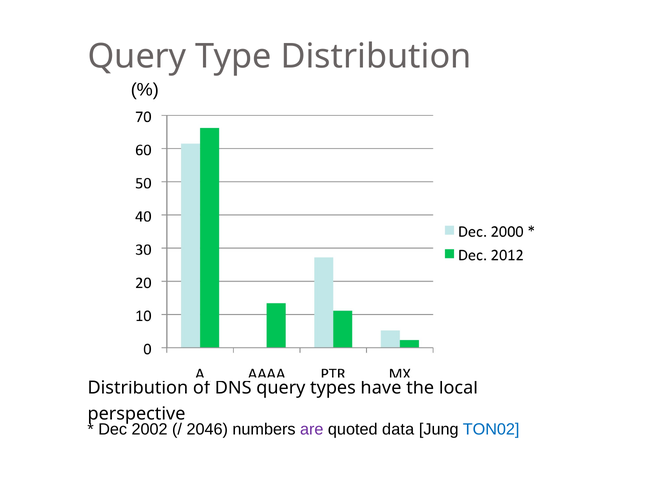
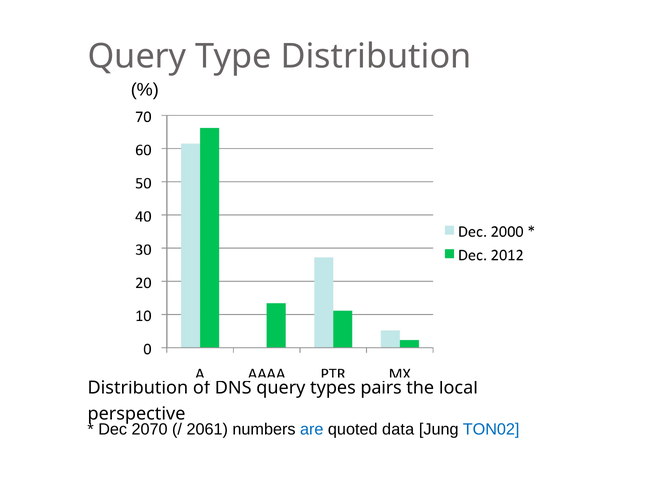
have: have -> pairs
2002: 2002 -> 2070
2046: 2046 -> 2061
are colour: purple -> blue
